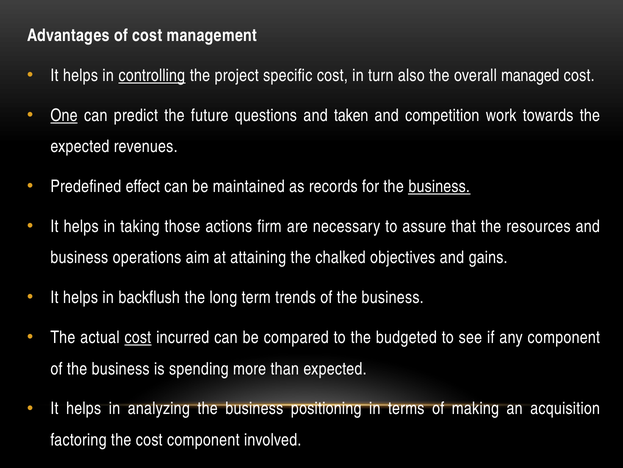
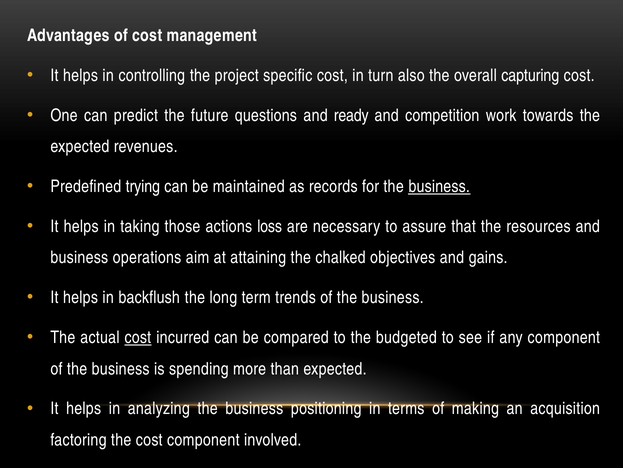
controlling underline: present -> none
managed: managed -> capturing
One underline: present -> none
taken: taken -> ready
effect: effect -> trying
firm: firm -> loss
